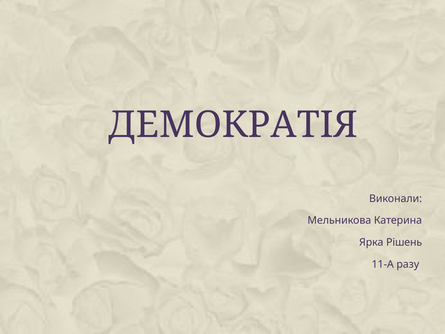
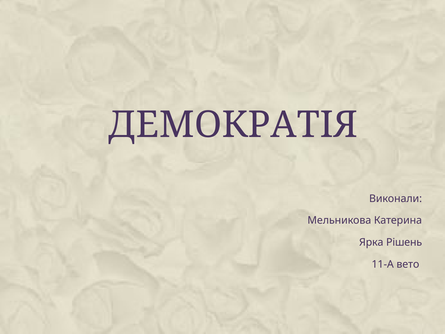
разу: разу -> вето
